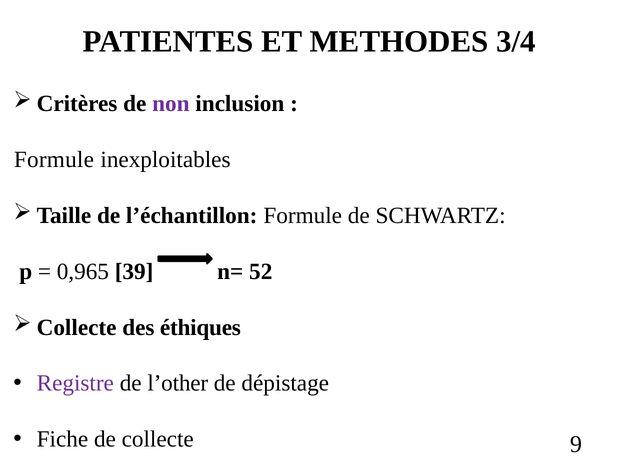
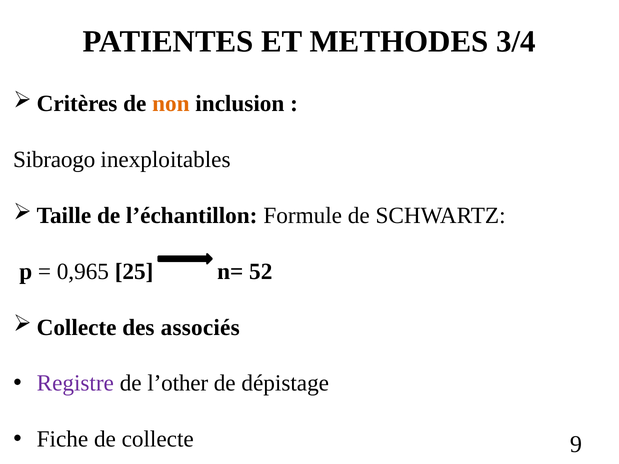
non colour: purple -> orange
Formule at (54, 160): Formule -> Sibraogo
39: 39 -> 25
éthiques: éthiques -> associés
